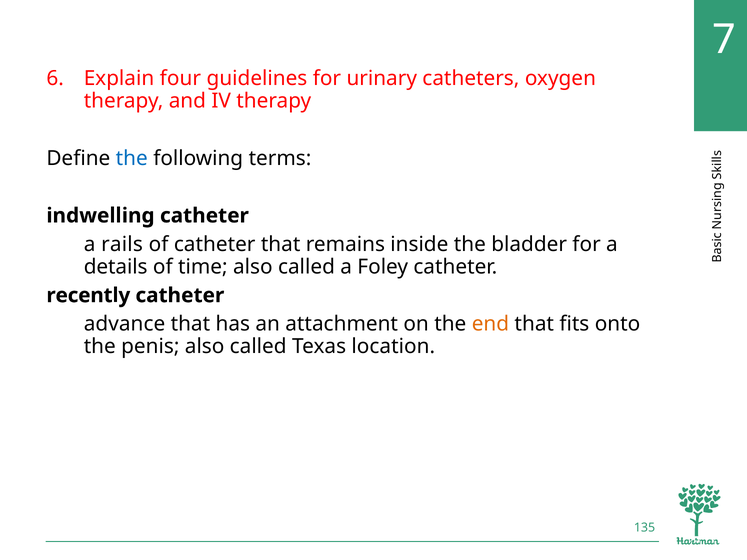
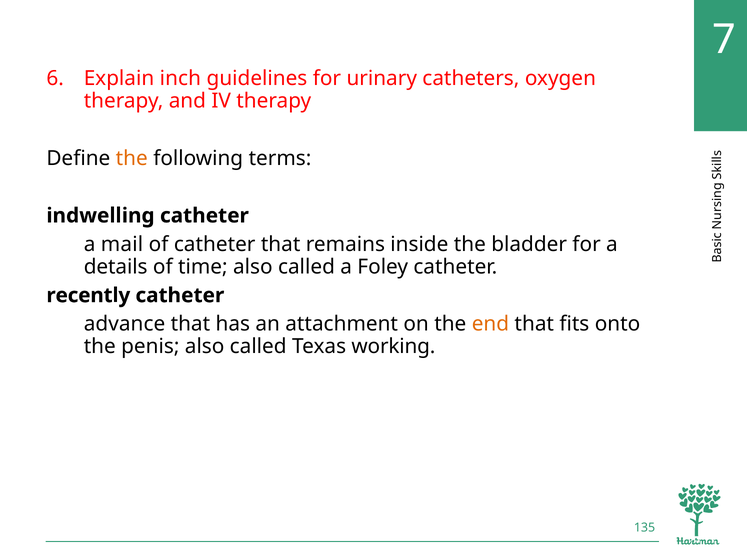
four: four -> inch
the at (132, 158) colour: blue -> orange
rails: rails -> mail
location: location -> working
